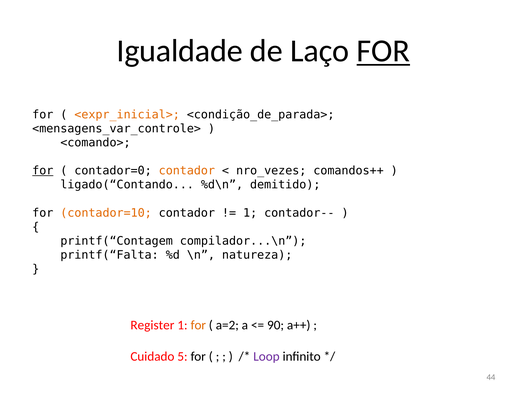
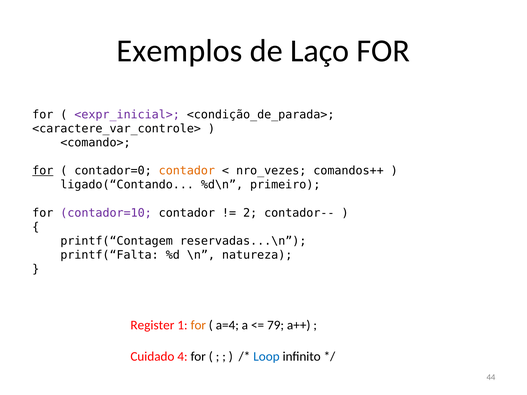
Igualdade: Igualdade -> Exemplos
FOR at (383, 51) underline: present -> none
<expr_inicial> colour: orange -> purple
<mensagens_var_controle>: <mensagens_var_controle> -> <caractere_var_controle>
demitido: demitido -> primeiro
contador=10 colour: orange -> purple
1 at (250, 213): 1 -> 2
compilador...\n: compilador...\n -> reservadas...\n
a=2: a=2 -> a=4
90: 90 -> 79
5: 5 -> 4
Loop colour: purple -> blue
